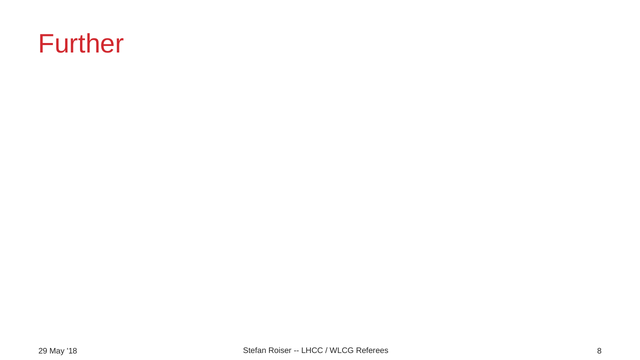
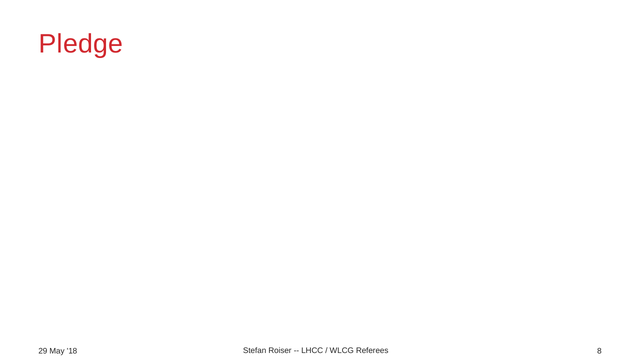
Further: Further -> Pledge
